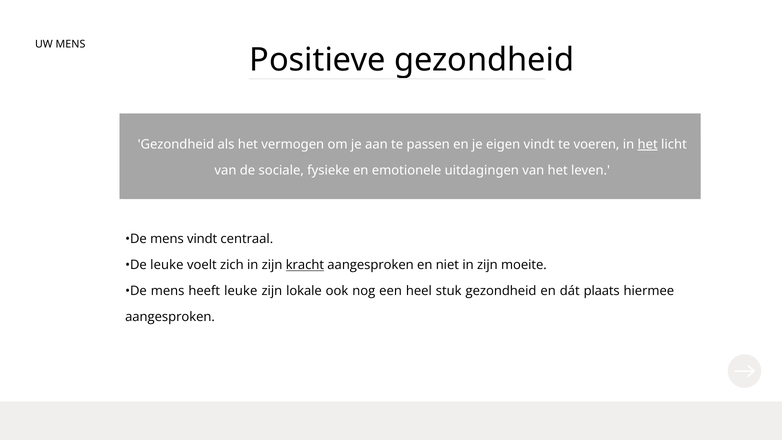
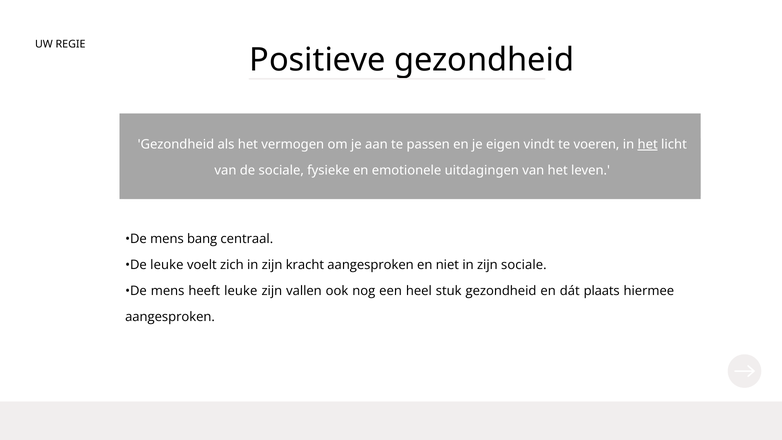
UW MENS: MENS -> REGIE
mens vindt: vindt -> bang
kracht underline: present -> none
zijn moeite: moeite -> sociale
lokale: lokale -> vallen
